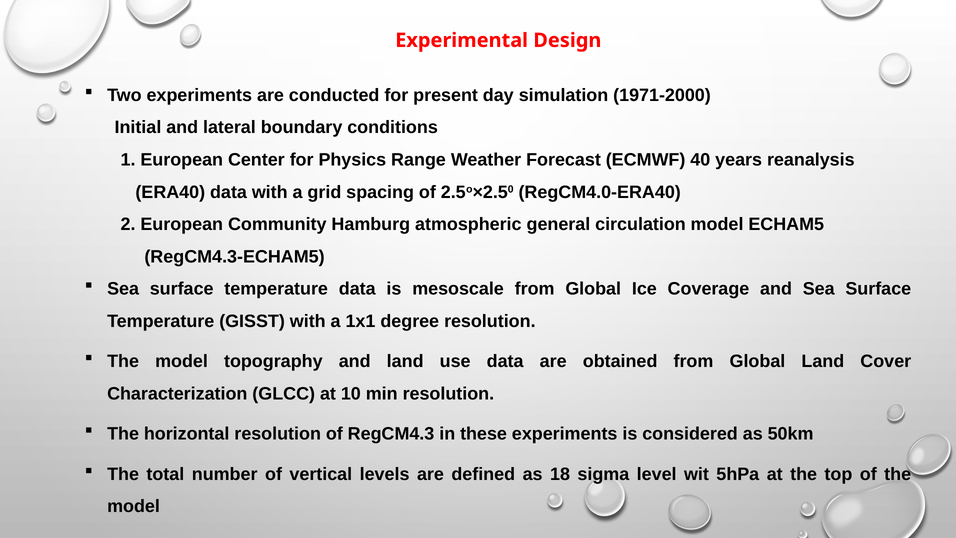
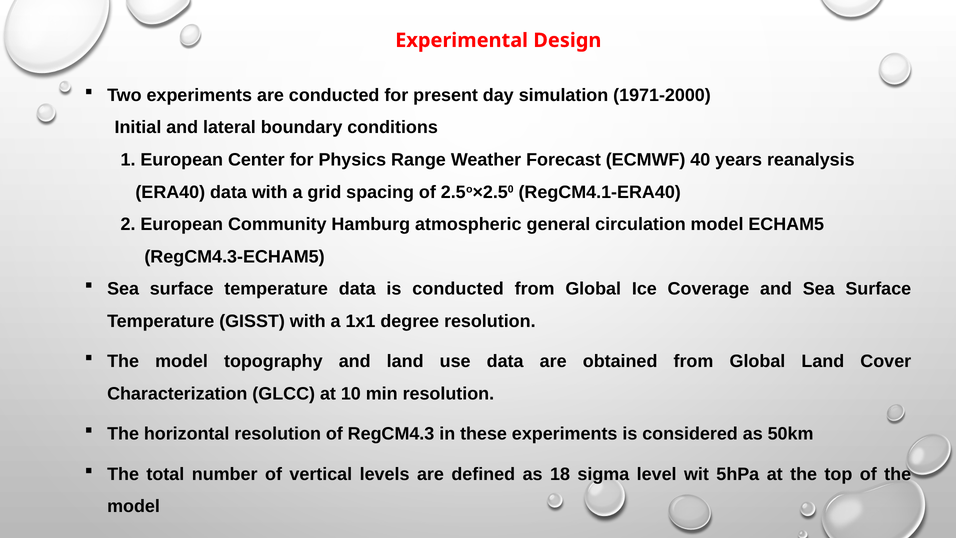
RegCM4.0-ERA40: RegCM4.0-ERA40 -> RegCM4.1-ERA40
is mesoscale: mesoscale -> conducted
